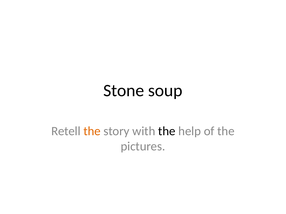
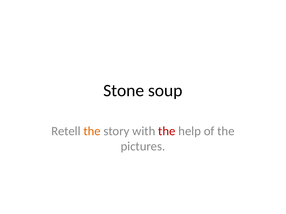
the at (167, 131) colour: black -> red
